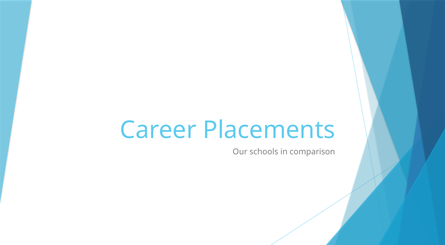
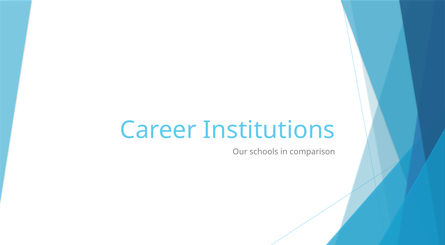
Placements: Placements -> Institutions
